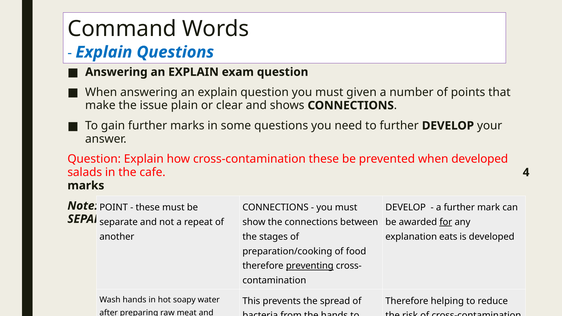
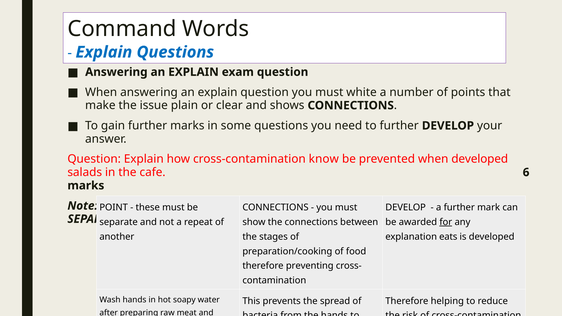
given: given -> white
cross-contamination these: these -> know
4: 4 -> 6
preventing underline: present -> none
